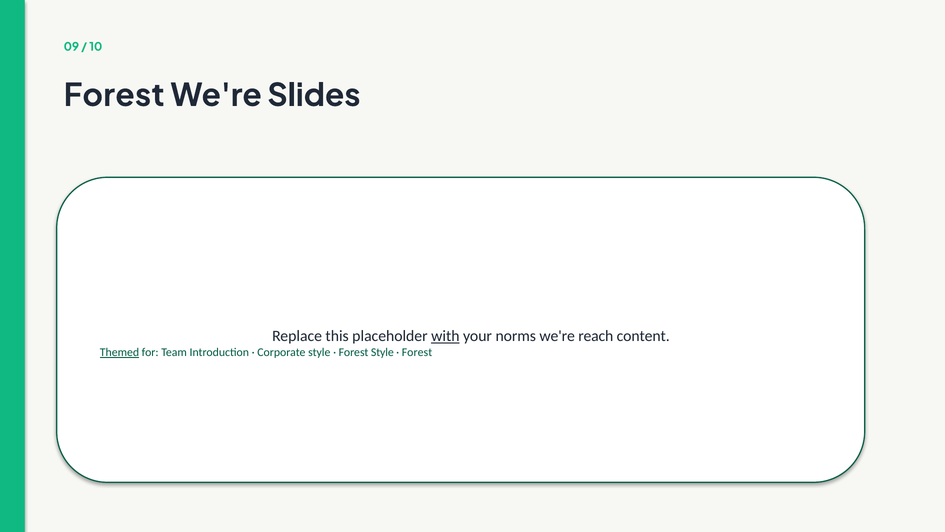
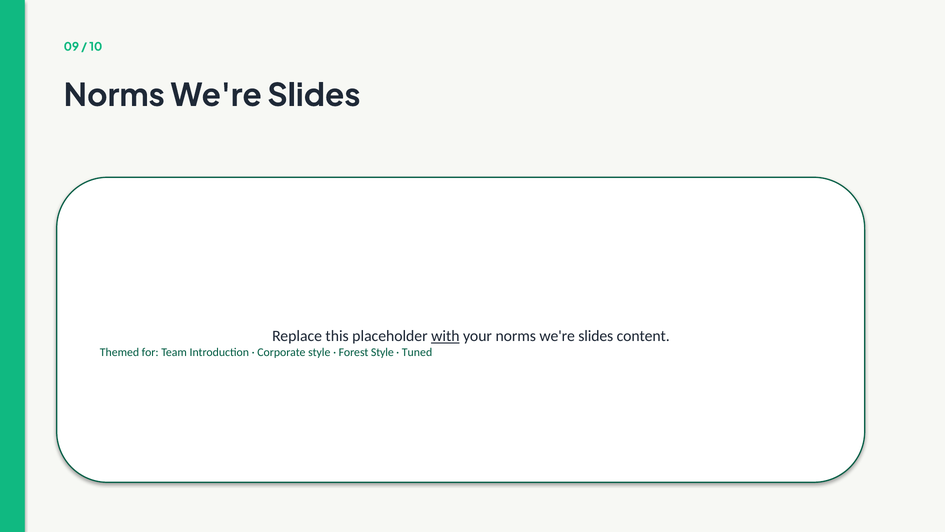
Forest at (114, 95): Forest -> Norms
reach at (596, 336): reach -> slides
Themed underline: present -> none
Forest at (417, 352): Forest -> Tuned
